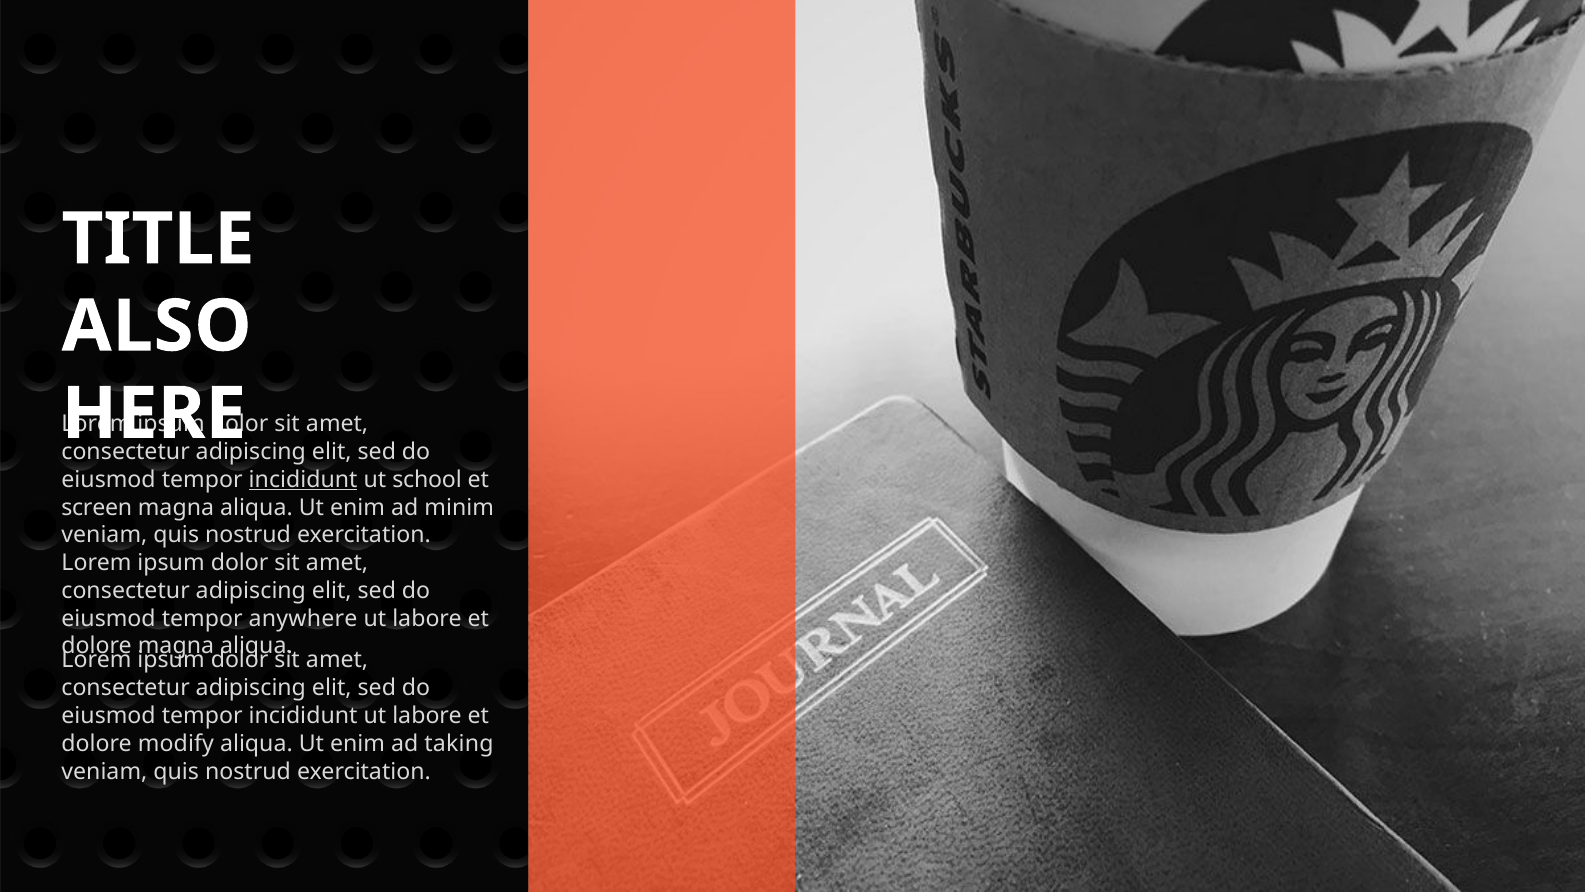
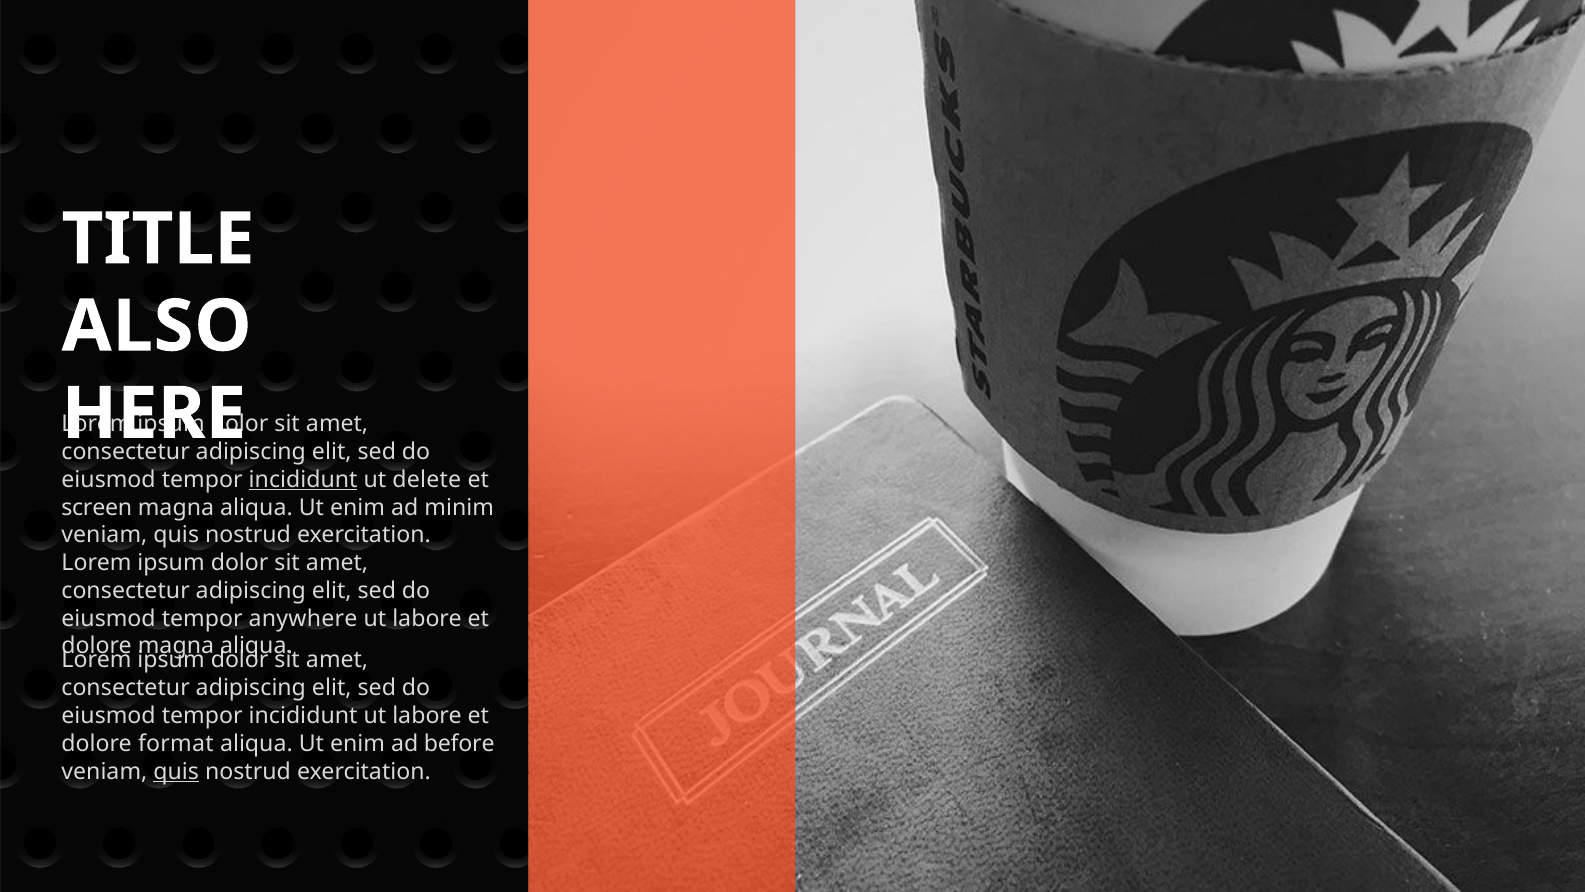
school: school -> delete
modify: modify -> format
taking: taking -> before
quis at (176, 771) underline: none -> present
